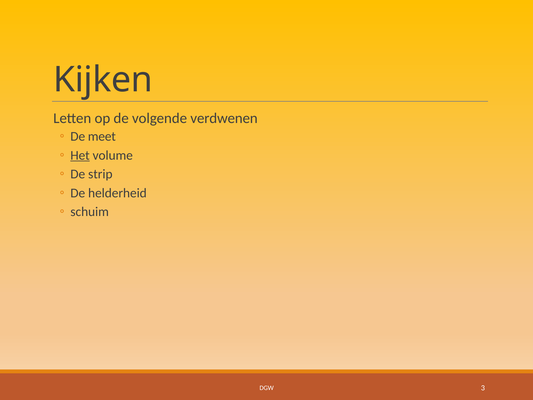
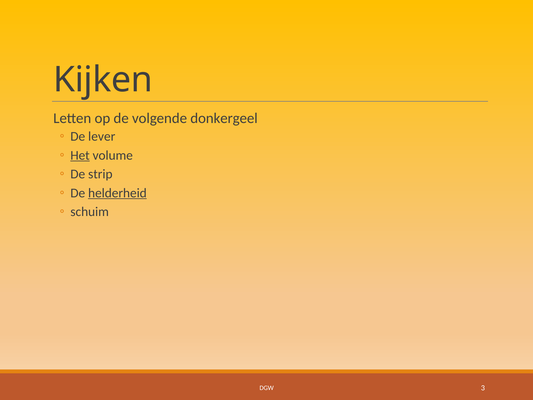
verdwenen: verdwenen -> donkergeel
meet: meet -> lever
helderheid underline: none -> present
